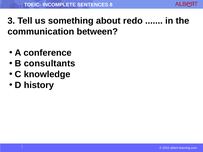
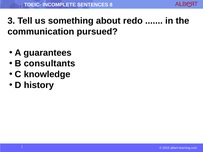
between: between -> pursued
conference: conference -> guarantees
